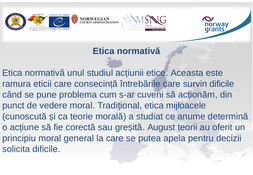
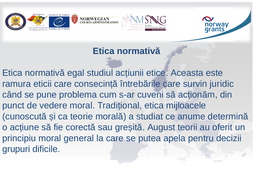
unul: unul -> egal
survin dificile: dificile -> juridic
solicita: solicita -> grupuri
